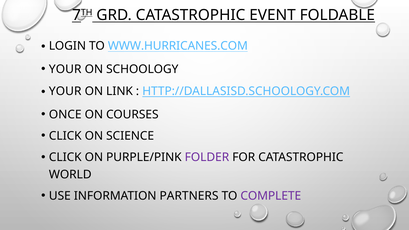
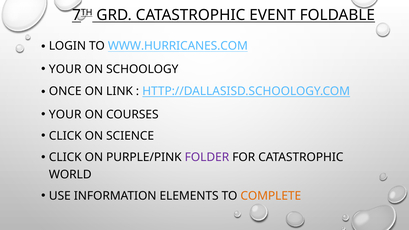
YOUR at (65, 91): YOUR -> ONCE
ONCE at (65, 115): ONCE -> YOUR
PARTNERS: PARTNERS -> ELEMENTS
COMPLETE colour: purple -> orange
